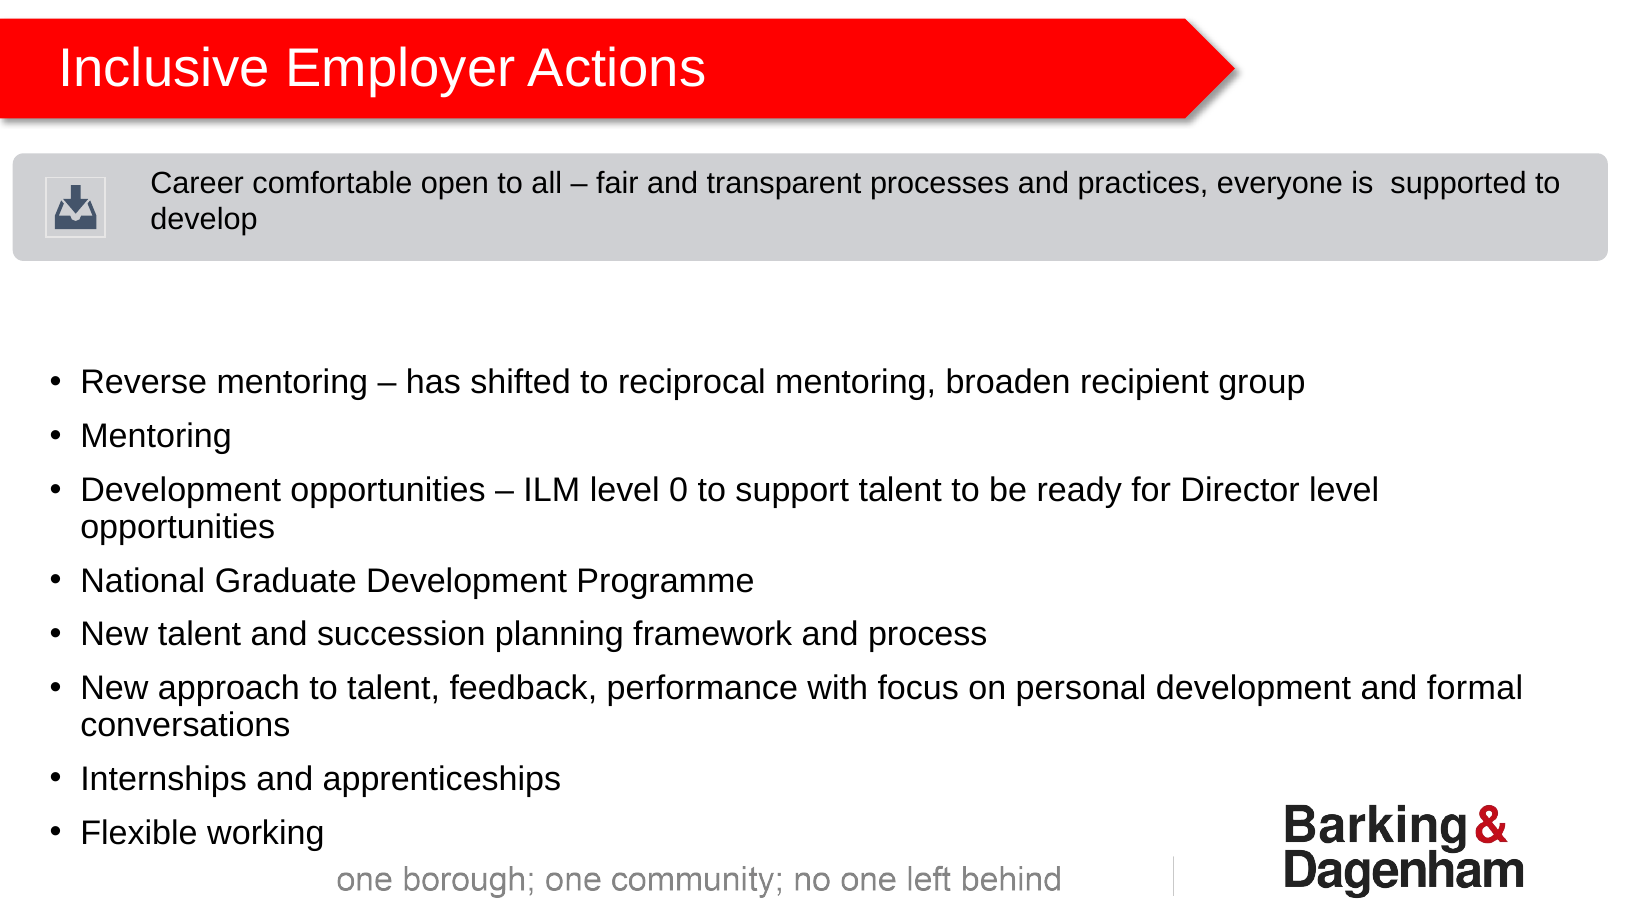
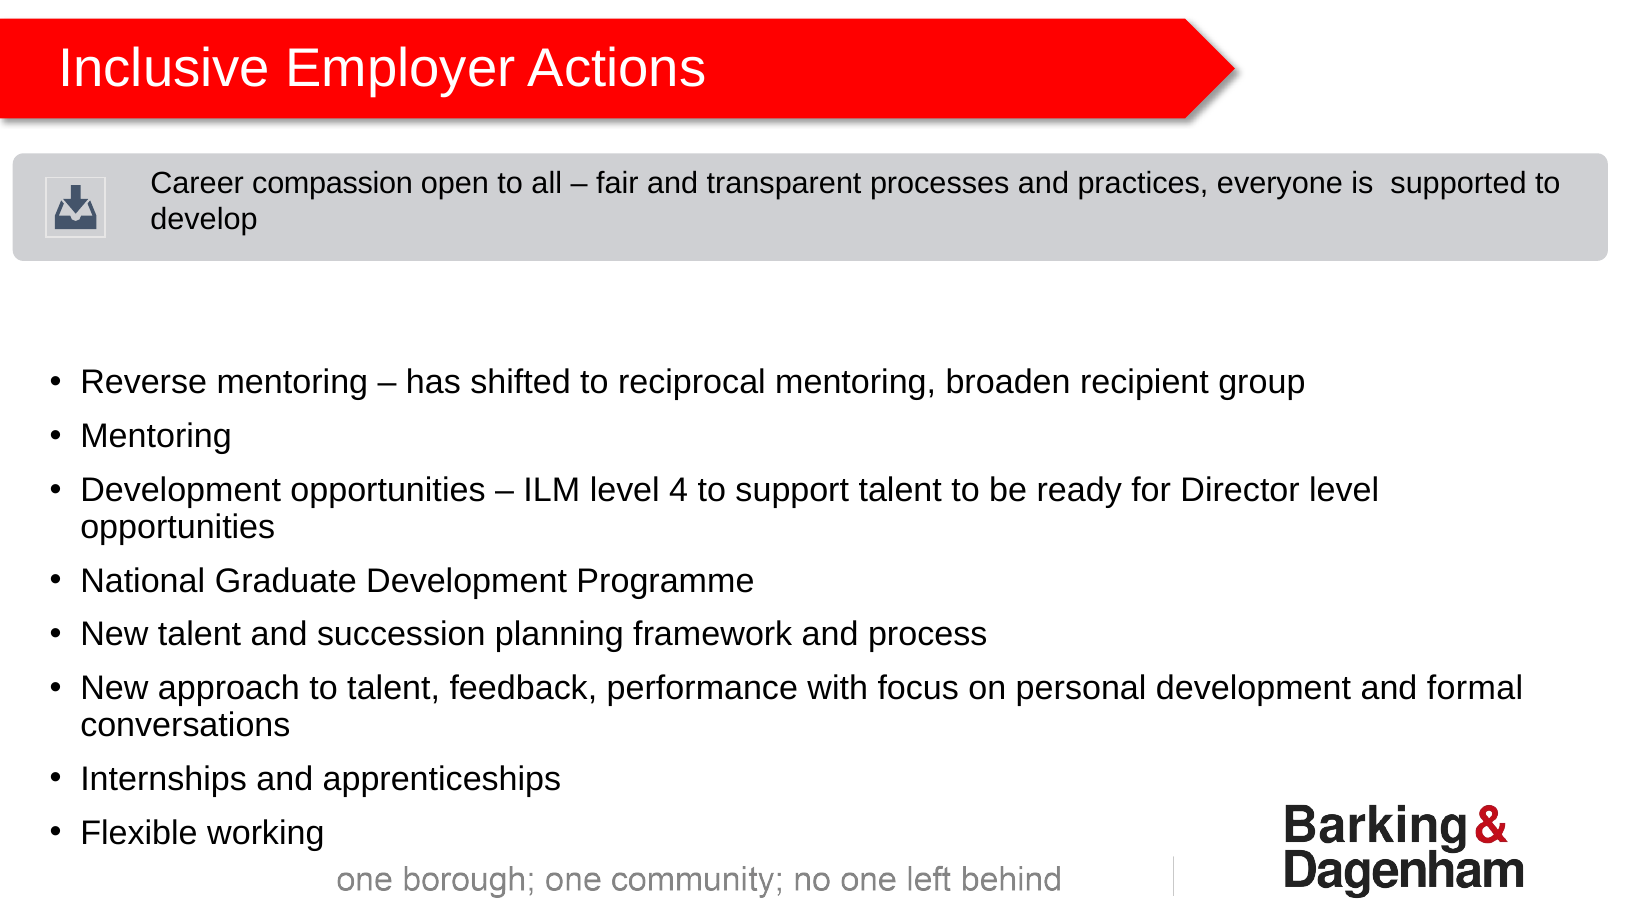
comfortable: comfortable -> compassion
0: 0 -> 4
